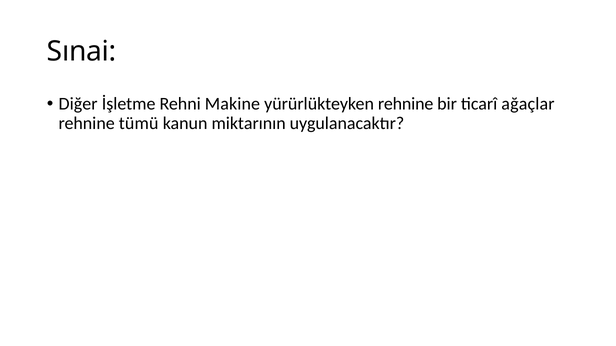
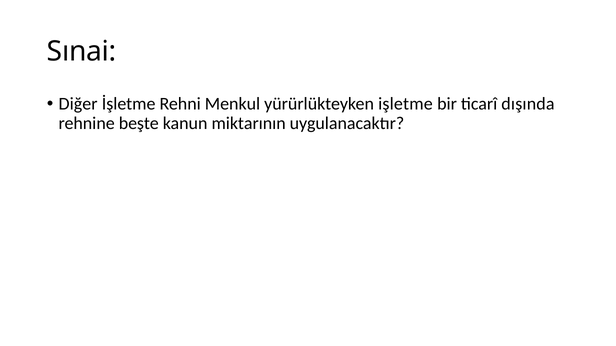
Makine: Makine -> Menkul
yürürlükteyken rehnine: rehnine -> işletme
ağaçlar: ağaçlar -> dışında
tümü: tümü -> beşte
